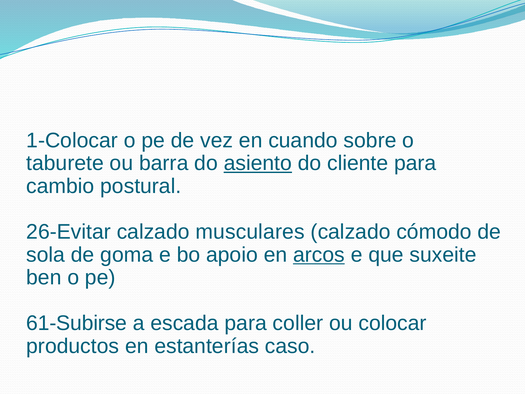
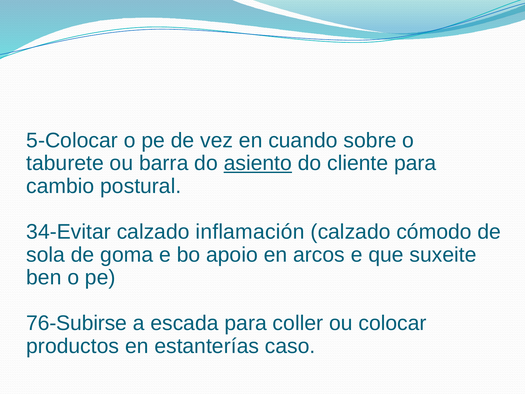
1-Colocar: 1-Colocar -> 5-Colocar
26-Evitar: 26-Evitar -> 34-Evitar
musculares: musculares -> inflamación
arcos underline: present -> none
61-Subirse: 61-Subirse -> 76-Subirse
